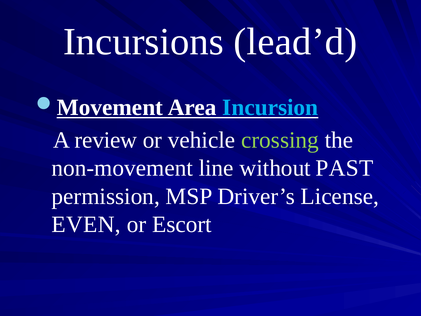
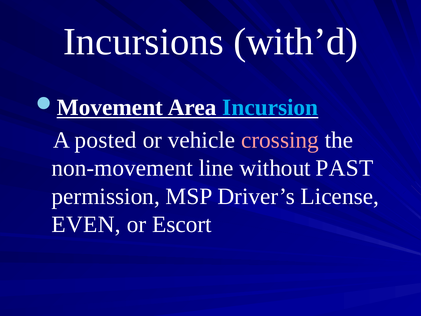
lead’d: lead’d -> with’d
review: review -> posted
crossing colour: light green -> pink
